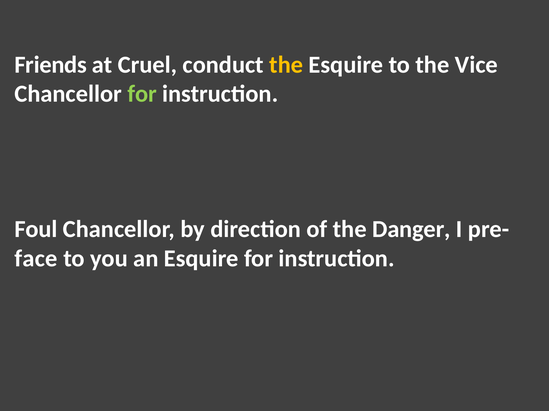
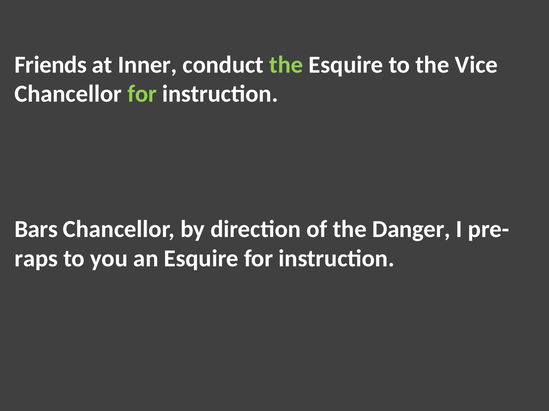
Cruel: Cruel -> Inner
the at (286, 65) colour: yellow -> light green
Foul: Foul -> Bars
face: face -> raps
